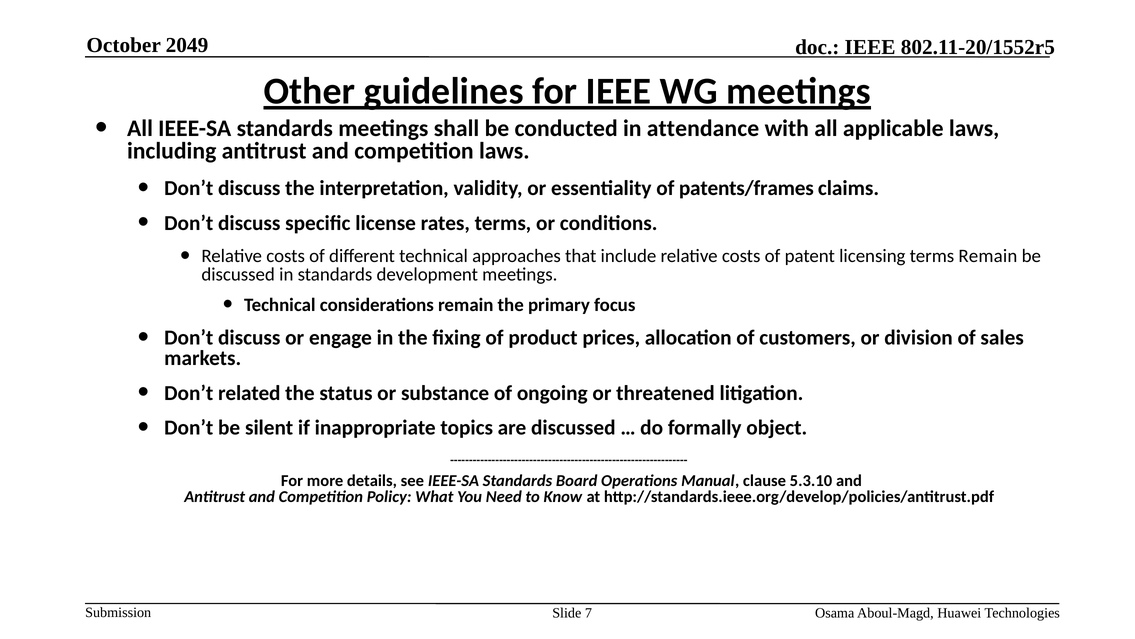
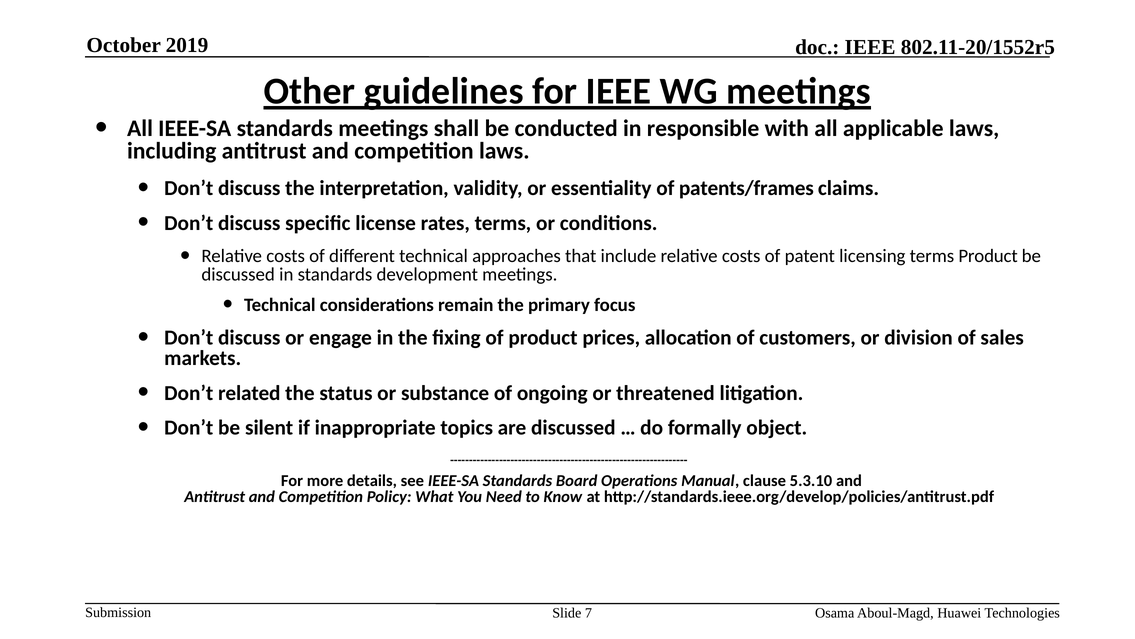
2049: 2049 -> 2019
attendance: attendance -> responsible
terms Remain: Remain -> Product
